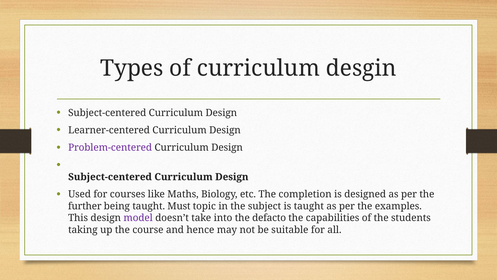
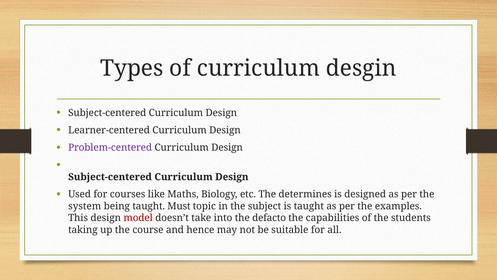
completion: completion -> determines
further: further -> system
model colour: purple -> red
